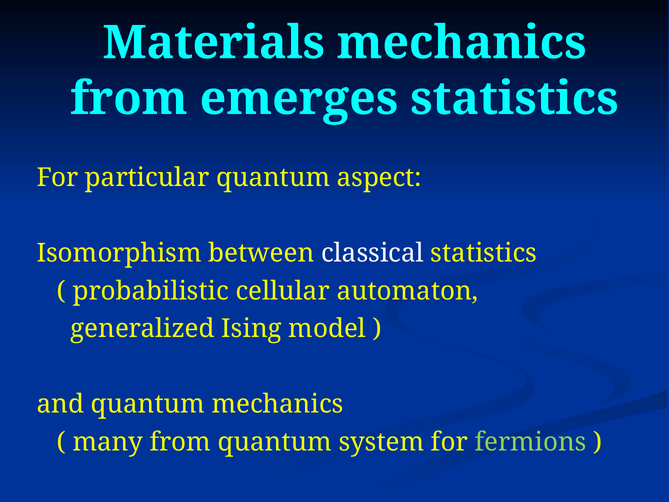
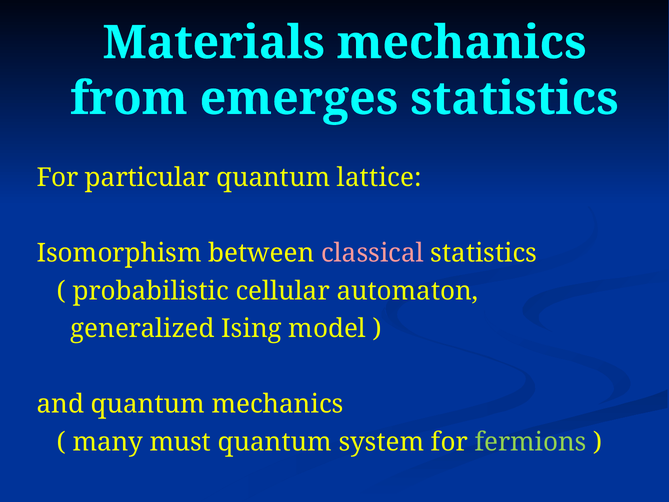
aspect: aspect -> lattice
classical colour: white -> pink
many from: from -> must
